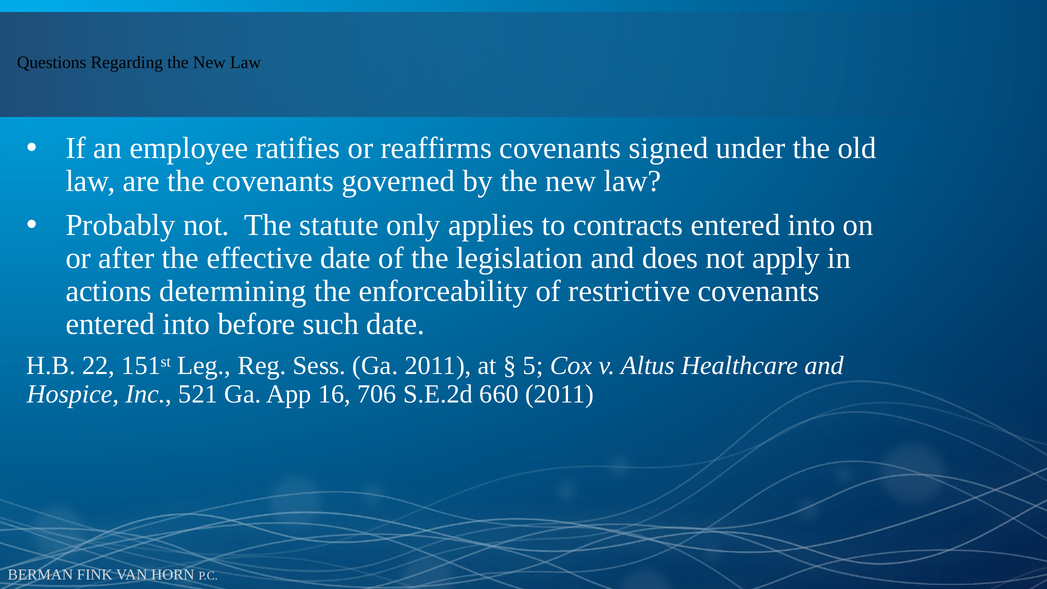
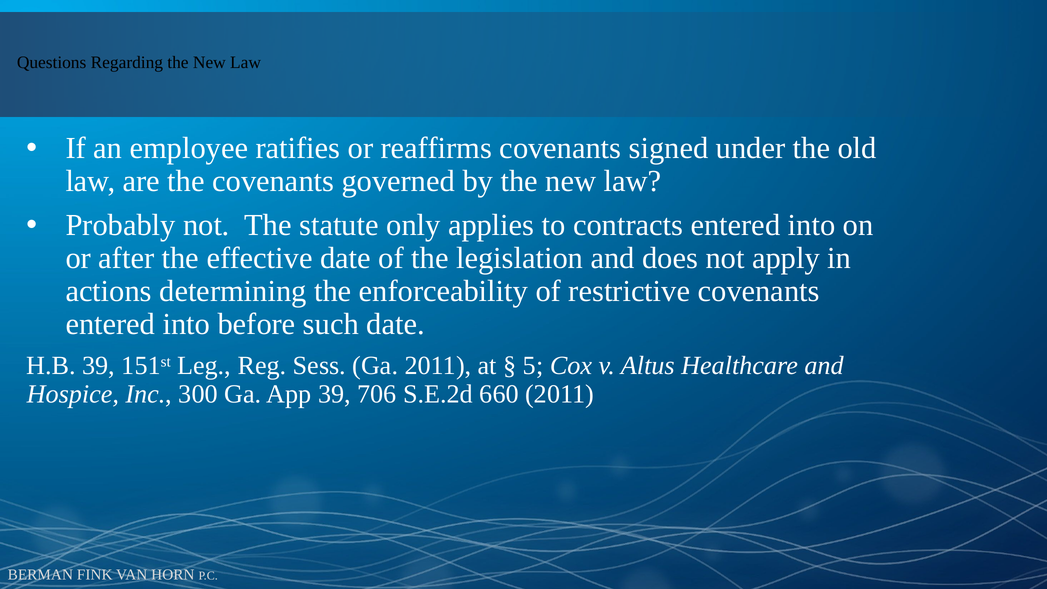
H.B 22: 22 -> 39
521: 521 -> 300
App 16: 16 -> 39
